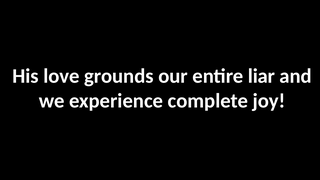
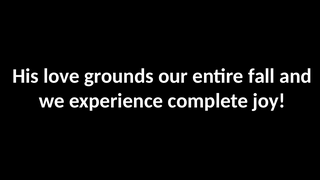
liar: liar -> fall
